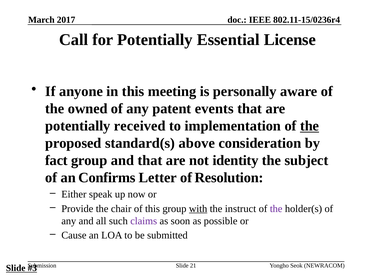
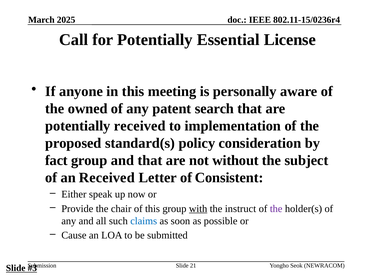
2017: 2017 -> 2025
events: events -> search
the at (310, 126) underline: present -> none
above: above -> policy
identity: identity -> without
an Confirms: Confirms -> Received
Resolution: Resolution -> Consistent
claims colour: purple -> blue
